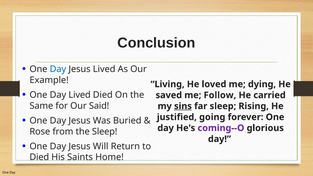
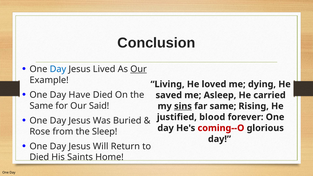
Our at (139, 69) underline: none -> present
Day Lived: Lived -> Have
Follow: Follow -> Asleep
far sleep: sleep -> same
going: going -> blood
coming--O colour: purple -> red
